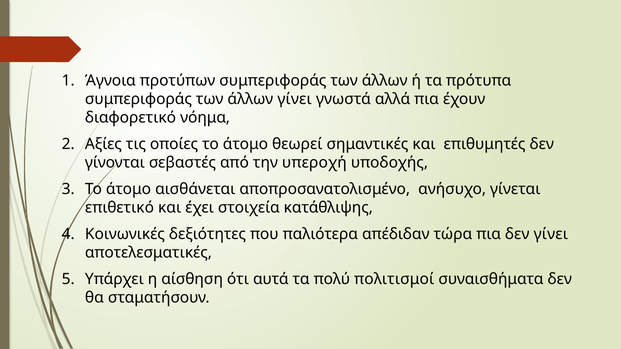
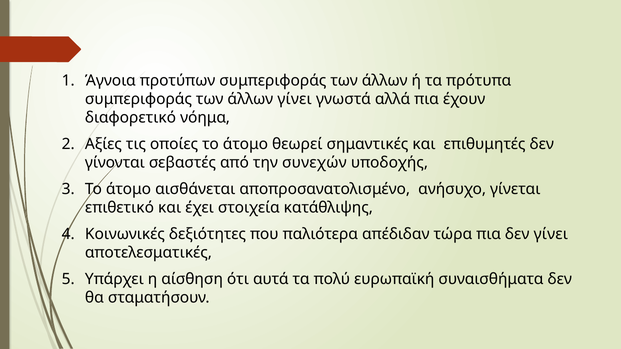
υπεροχή: υπεροχή -> συνεχών
πολιτισμοί: πολιτισμοί -> ευρωπαϊκή
